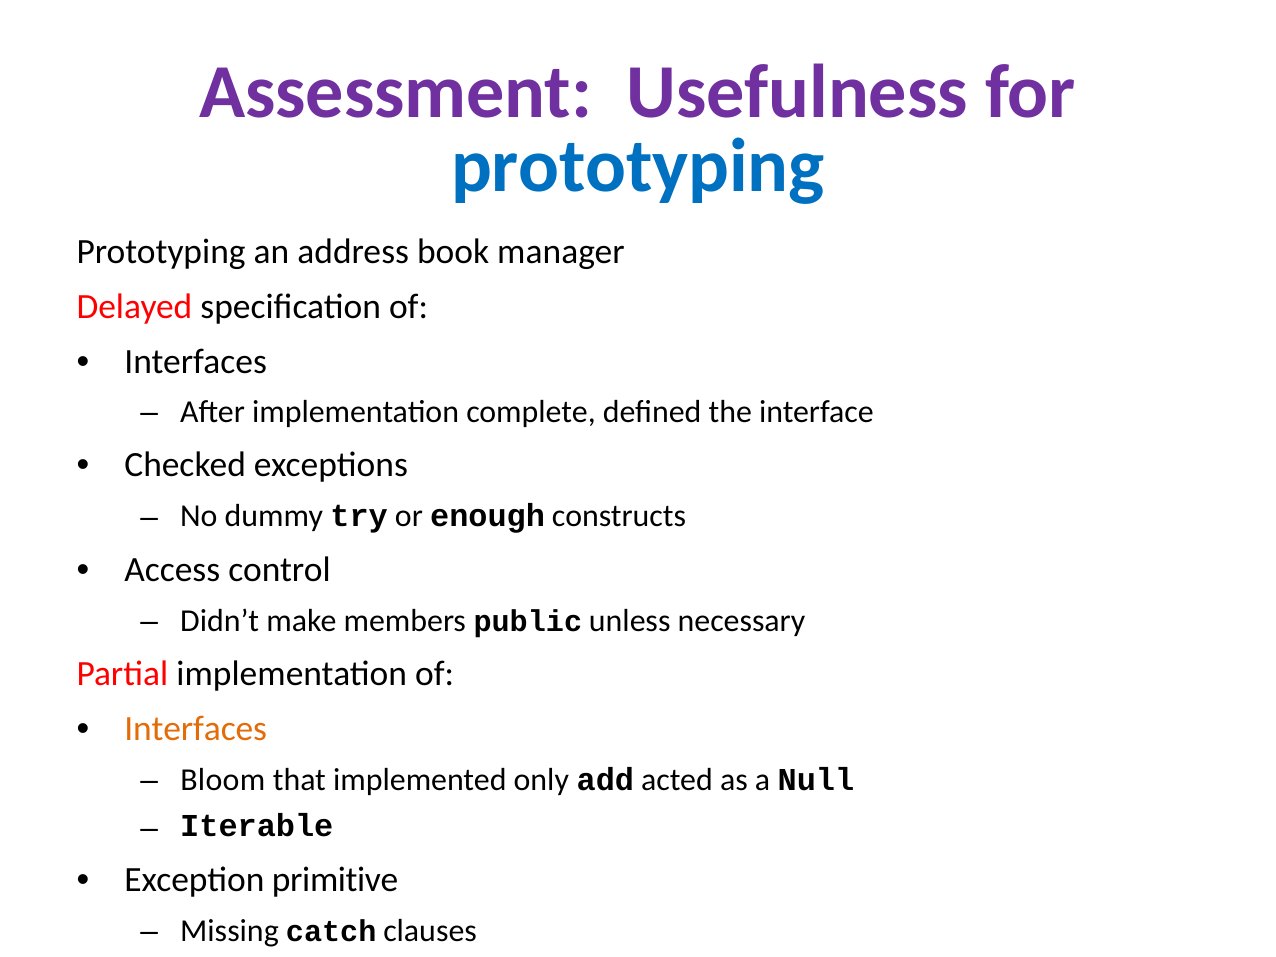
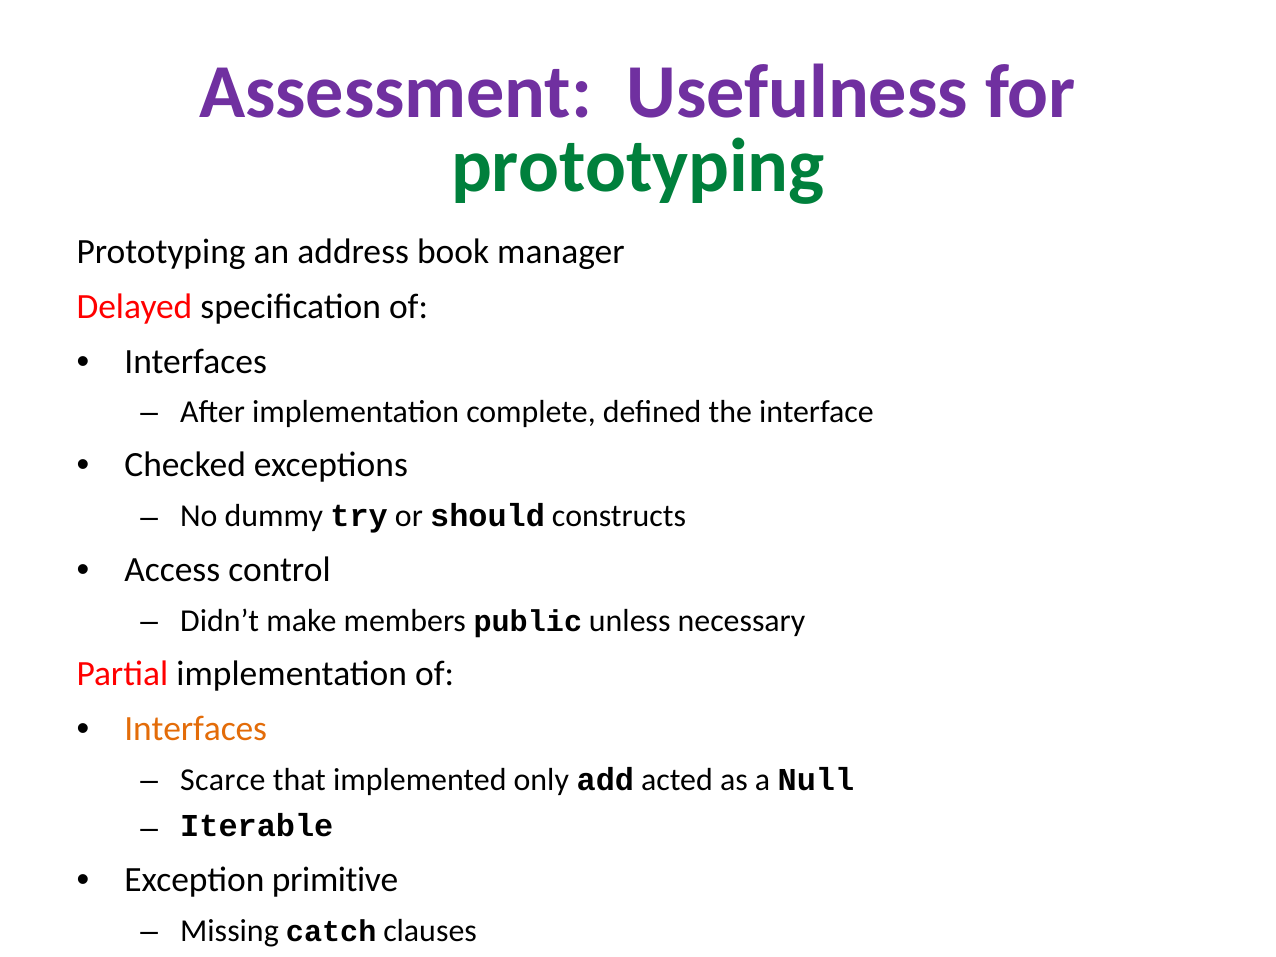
prototyping at (638, 166) colour: blue -> green
enough: enough -> should
Bloom: Bloom -> Scarce
